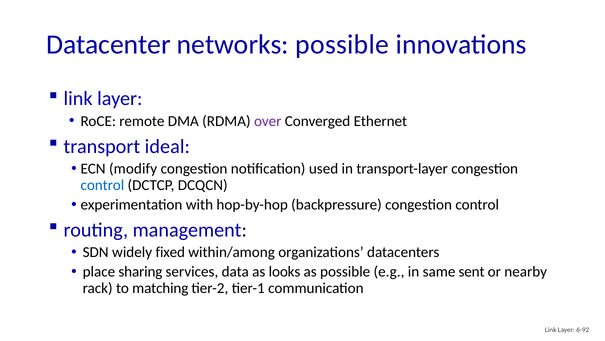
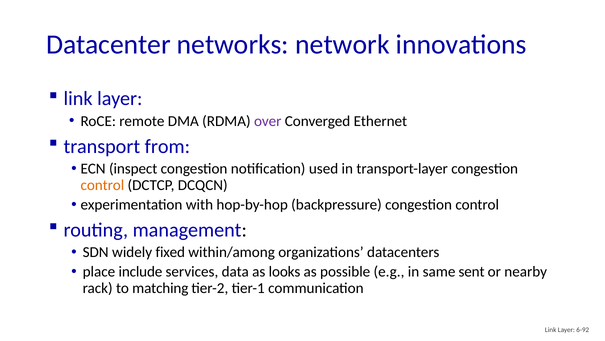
networks possible: possible -> network
ideal: ideal -> from
modify: modify -> inspect
control at (102, 185) colour: blue -> orange
sharing: sharing -> include
